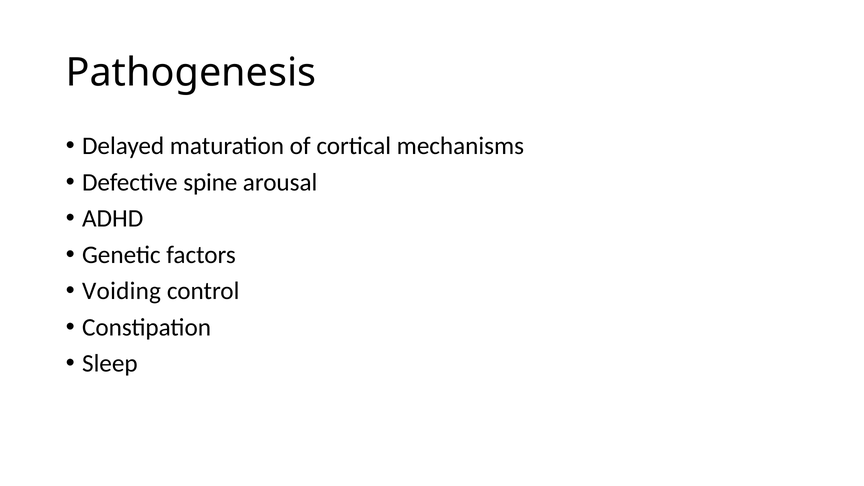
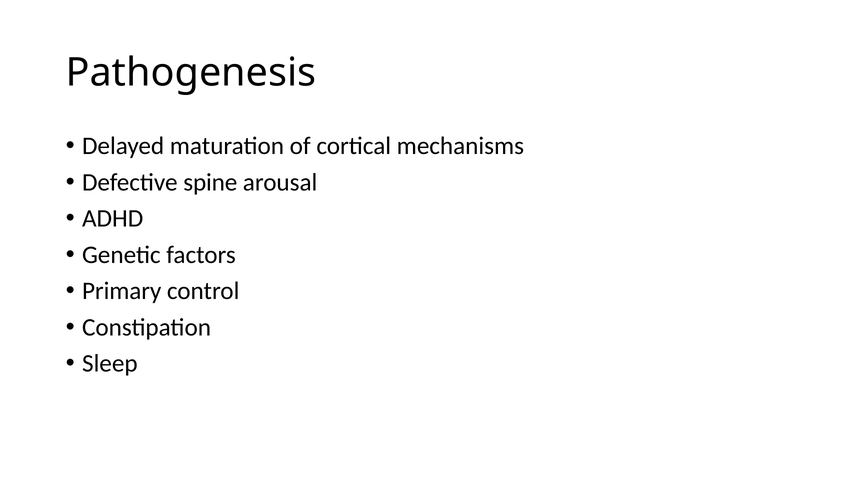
Voiding: Voiding -> Primary
